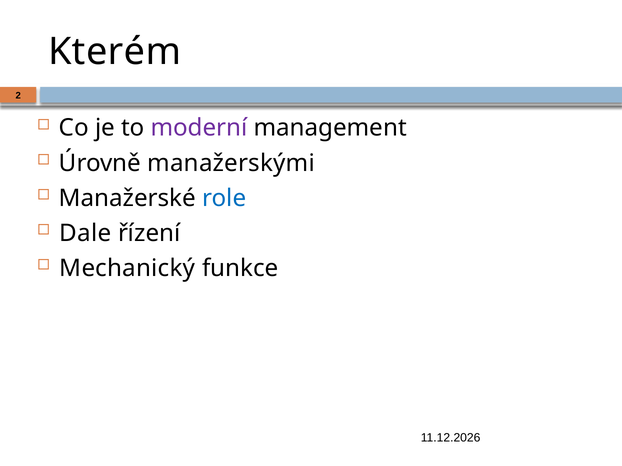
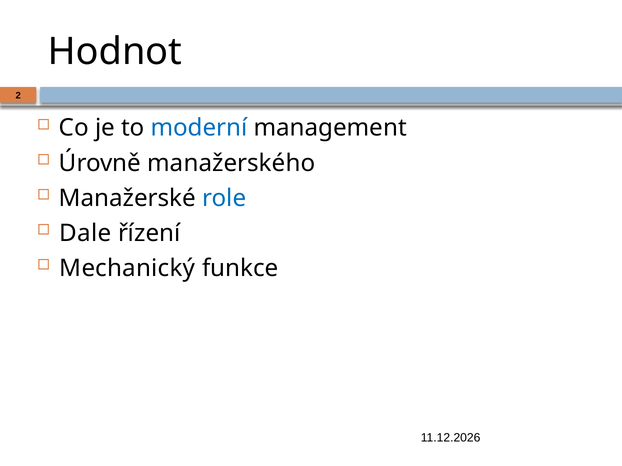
Kterém: Kterém -> Hodnot
moderní colour: purple -> blue
manažerskými: manažerskými -> manažerského
